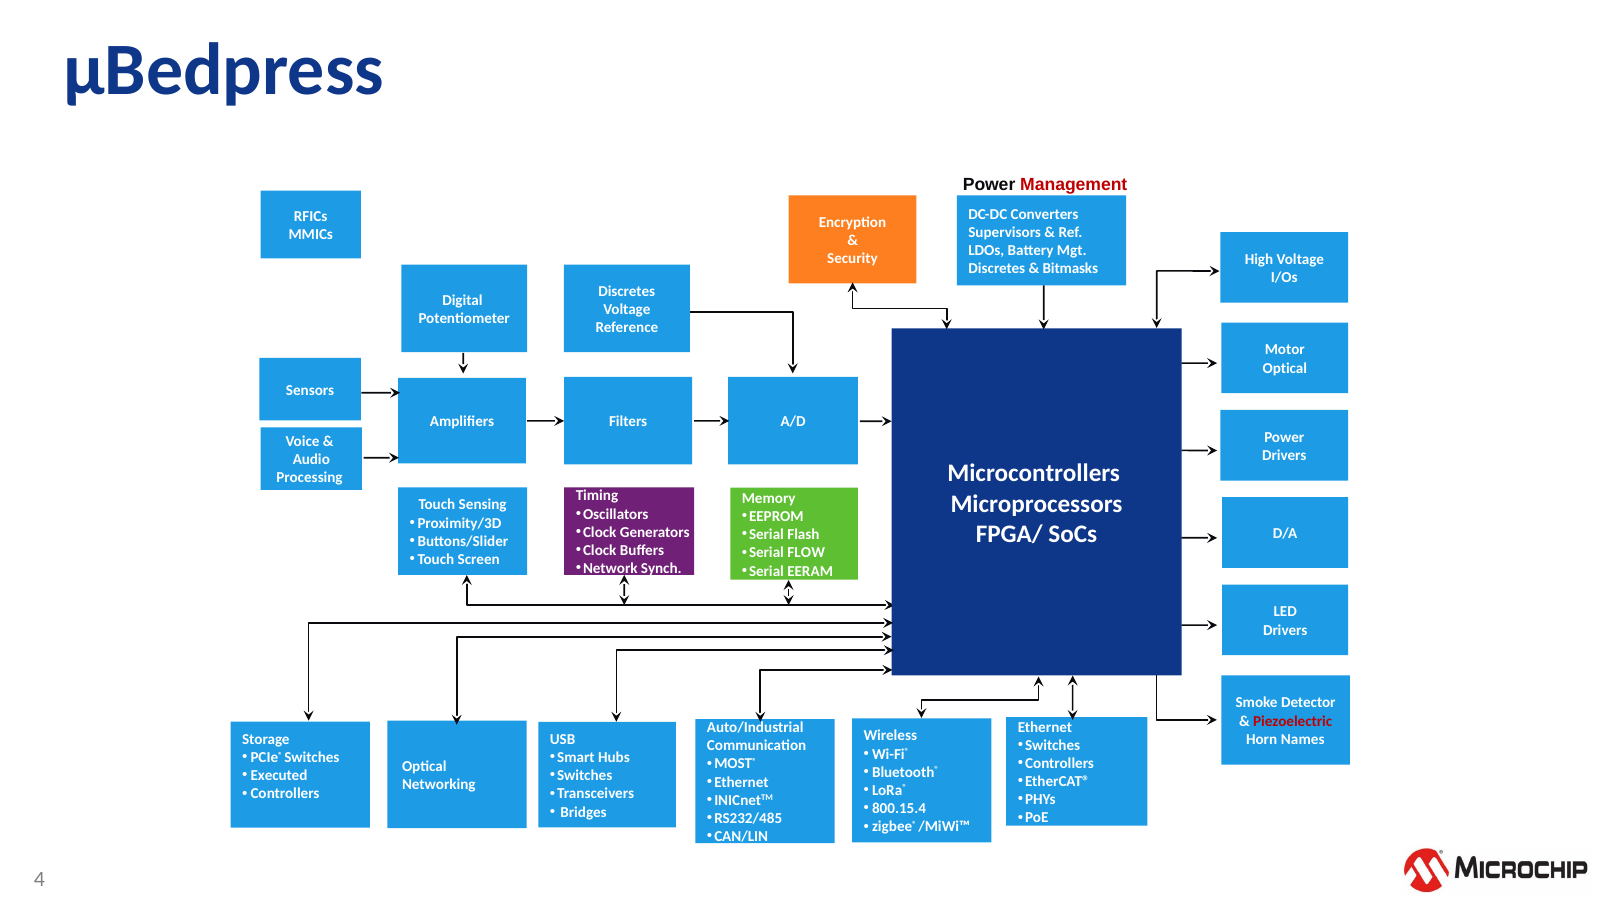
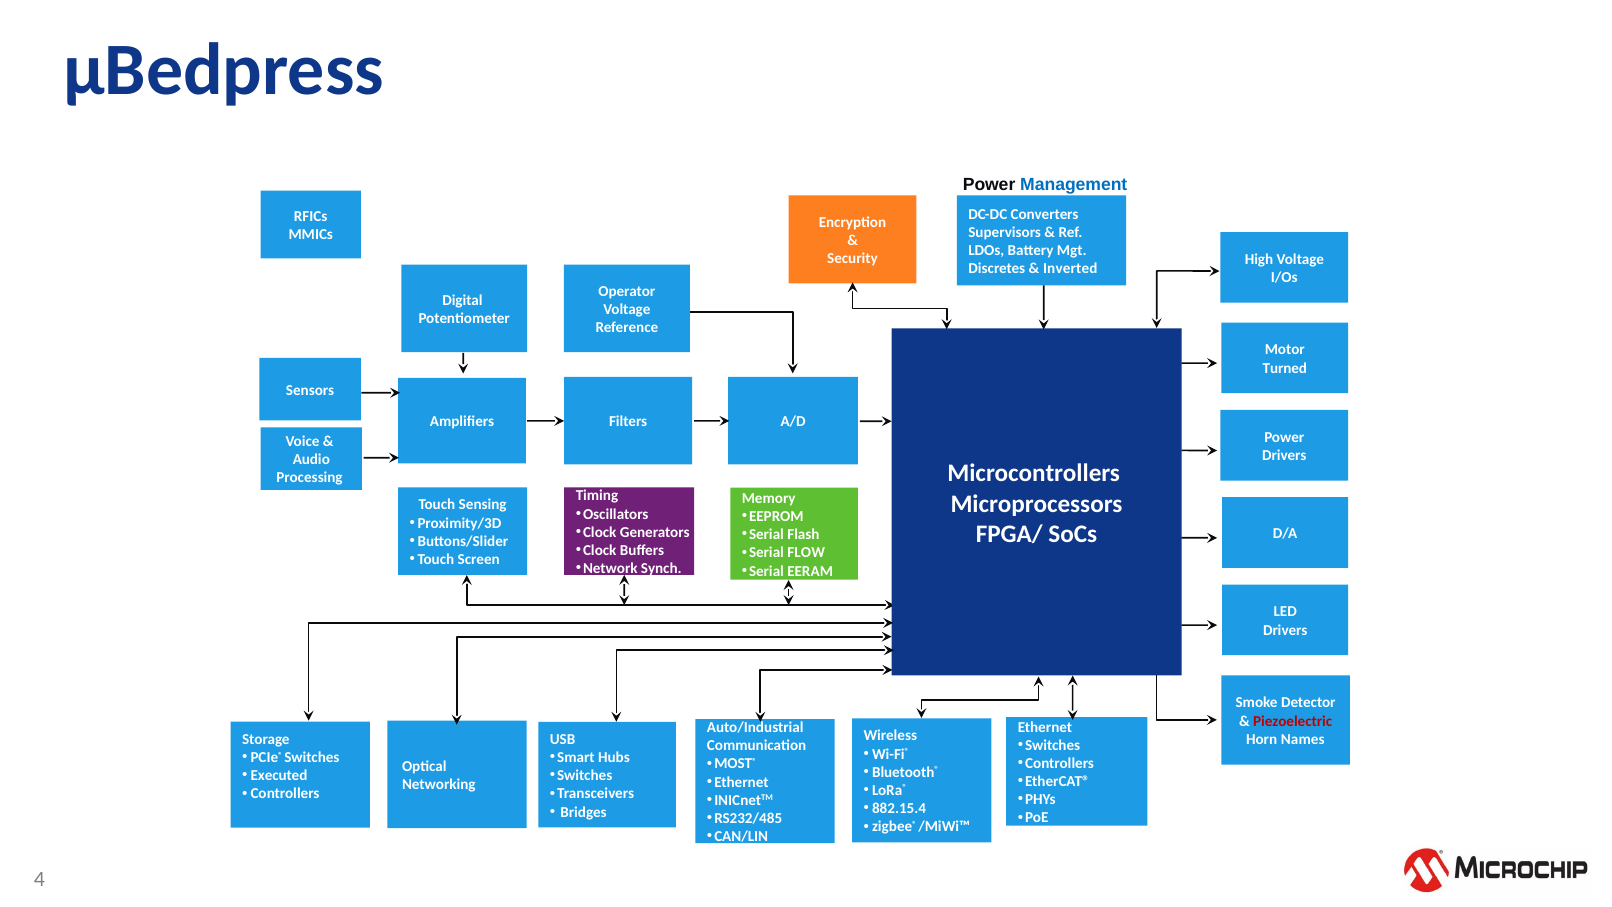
Management colour: red -> blue
Bitmasks: Bitmasks -> Inverted
Discretes at (627, 291): Discretes -> Operator
Optical at (1285, 368): Optical -> Turned
800.15.4: 800.15.4 -> 882.15.4
